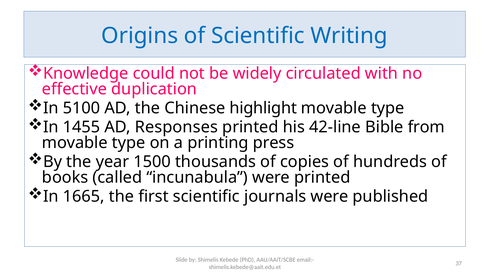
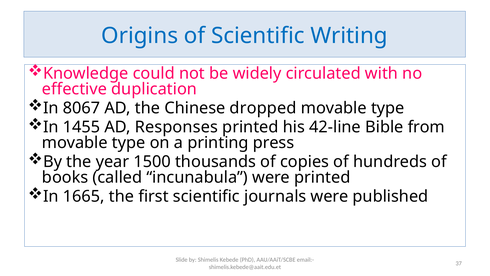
5100: 5100 -> 8067
highlight: highlight -> dropped
